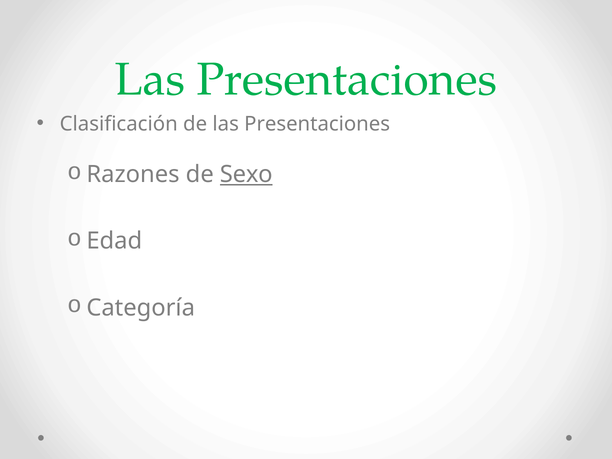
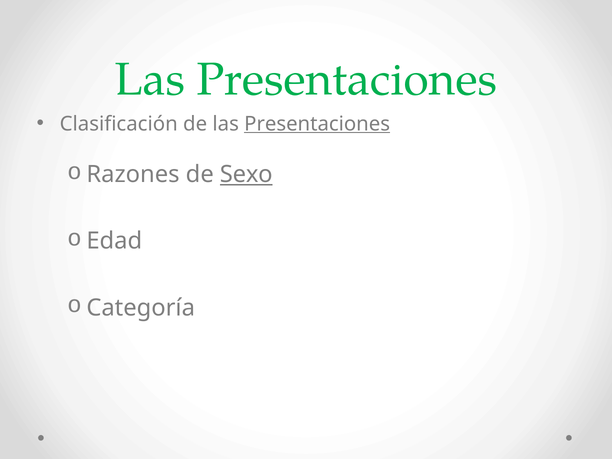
Presentaciones at (317, 124) underline: none -> present
